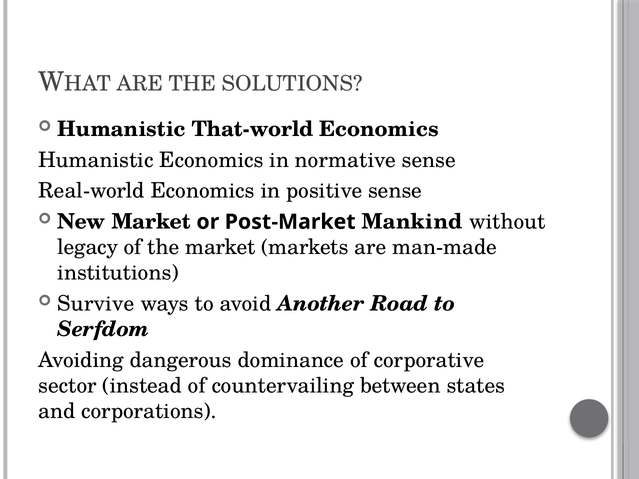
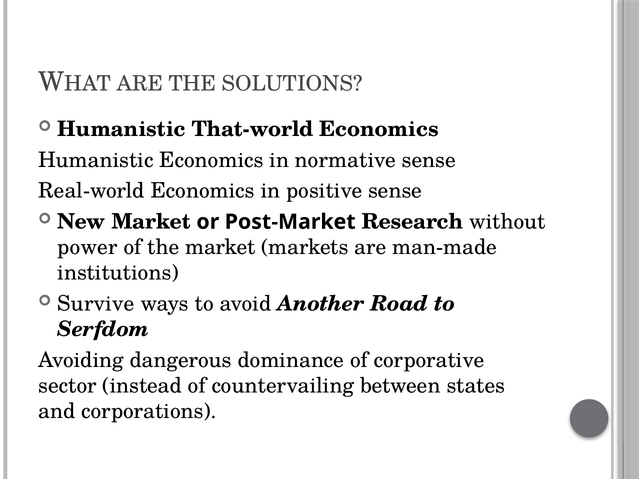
Mankind: Mankind -> Research
legacy: legacy -> power
